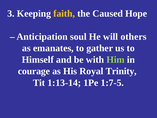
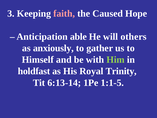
faith colour: yellow -> pink
soul: soul -> able
emanates: emanates -> anxiously
courage: courage -> holdfast
1:13-14: 1:13-14 -> 6:13-14
1:7-5: 1:7-5 -> 1:1-5
